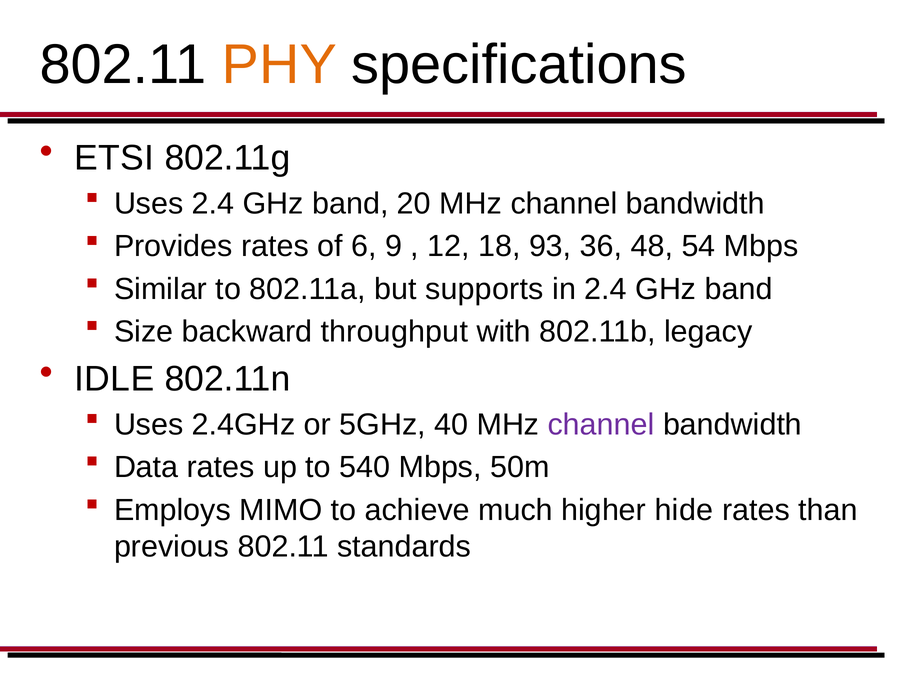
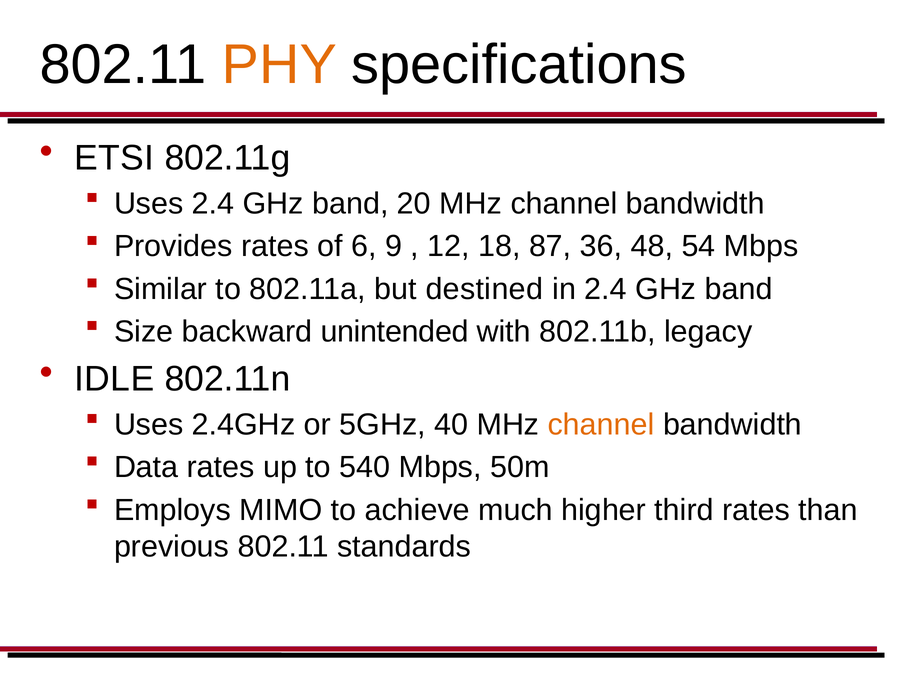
93: 93 -> 87
supports: supports -> destined
throughput: throughput -> unintended
channel at (601, 424) colour: purple -> orange
hide: hide -> third
